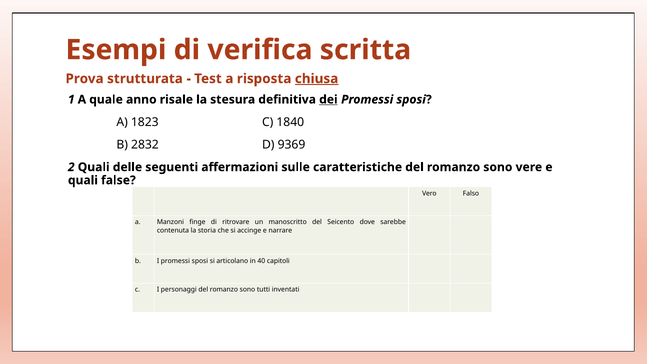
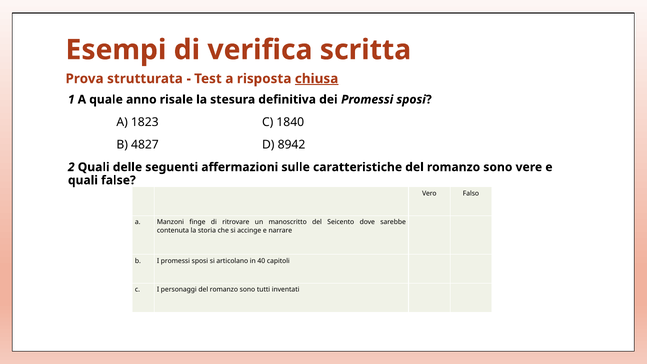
dei underline: present -> none
2832: 2832 -> 4827
9369: 9369 -> 8942
